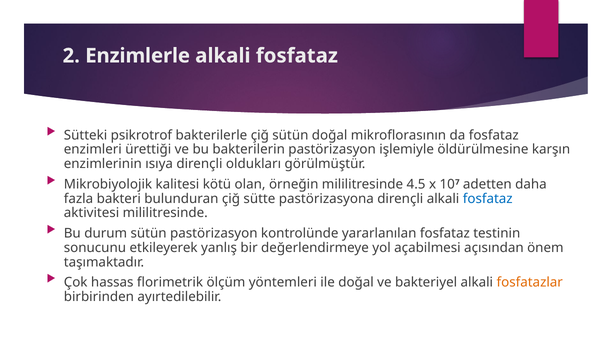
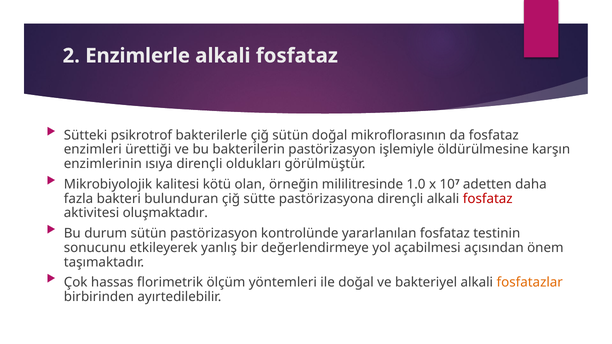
4.5: 4.5 -> 1.0
fosfataz at (488, 199) colour: blue -> red
aktivitesi mililitresinde: mililitresinde -> oluşmaktadır
